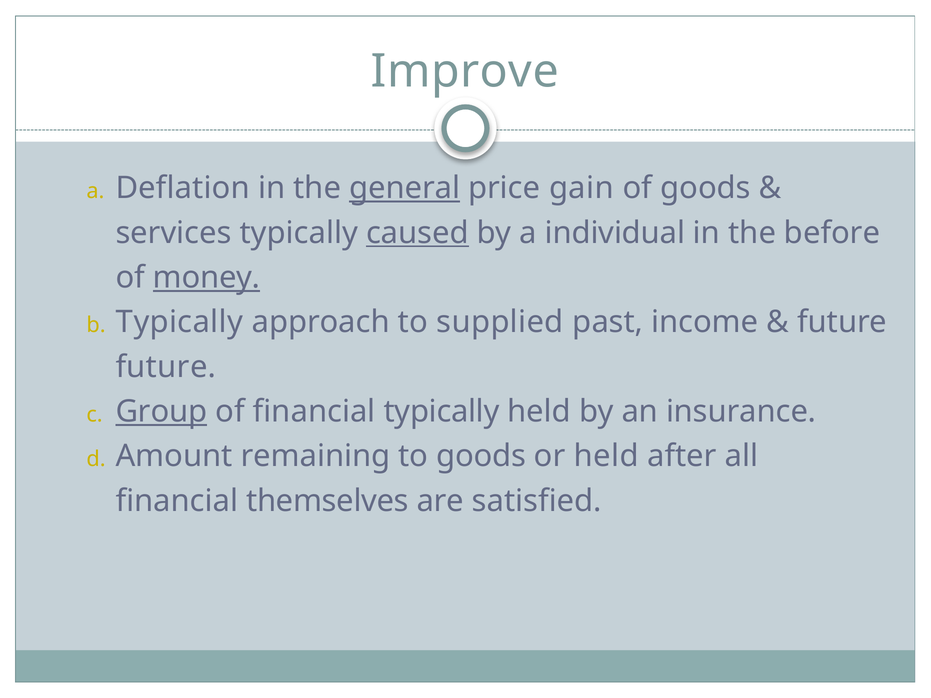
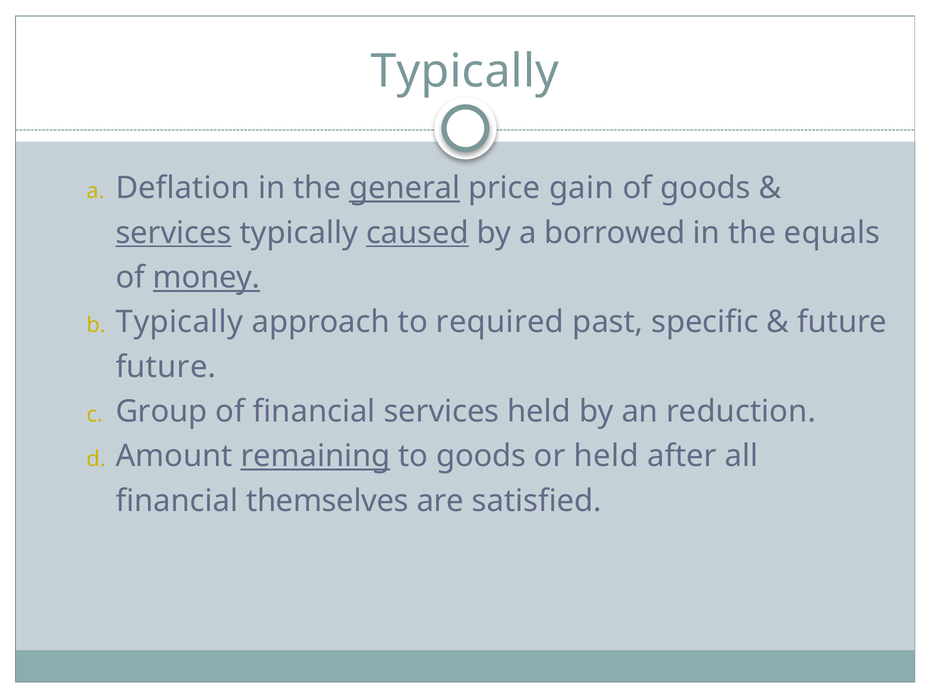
Improve at (465, 71): Improve -> Typically
services at (174, 233) underline: none -> present
individual: individual -> borrowed
before: before -> equals
supplied: supplied -> required
income: income -> specific
Group underline: present -> none
financial typically: typically -> services
insurance: insurance -> reduction
remaining underline: none -> present
